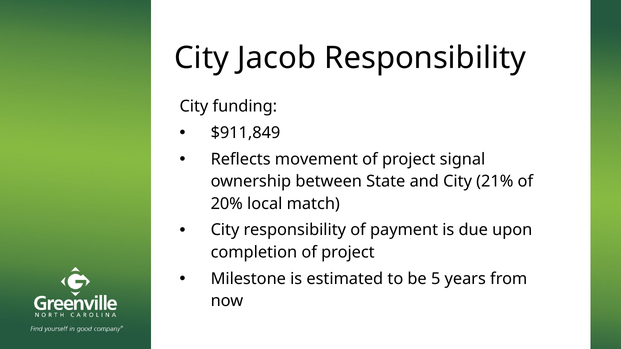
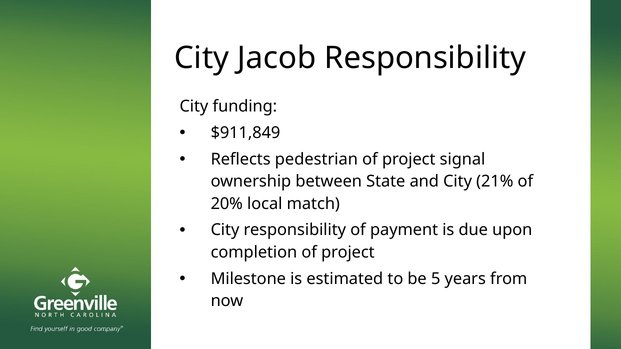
movement: movement -> pedestrian
